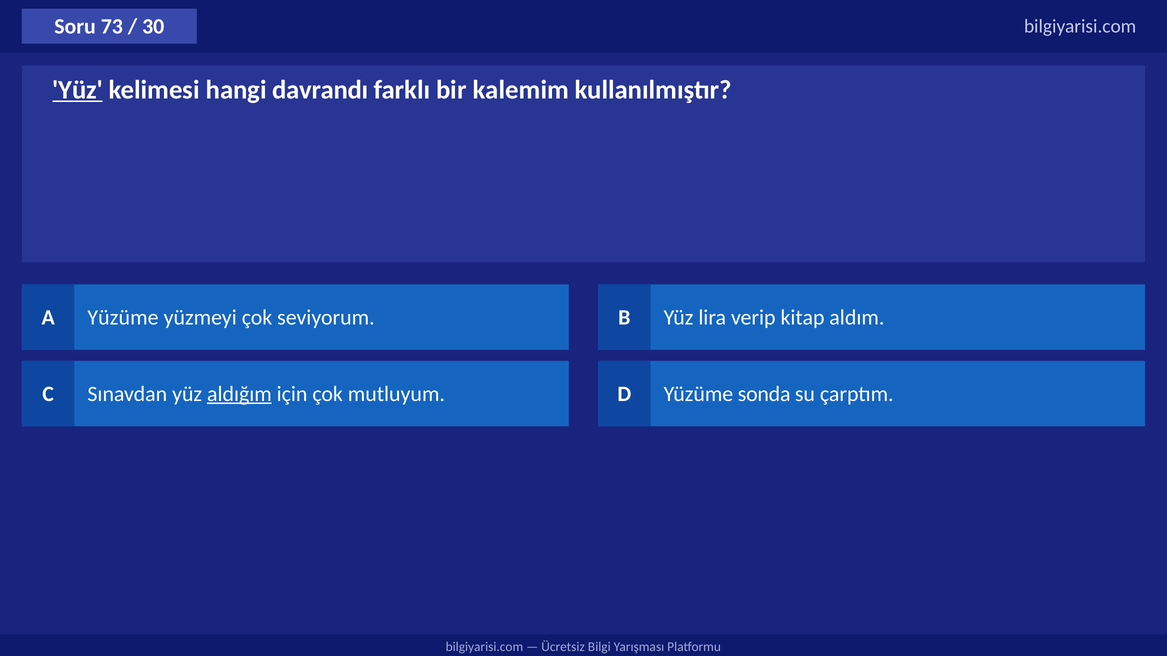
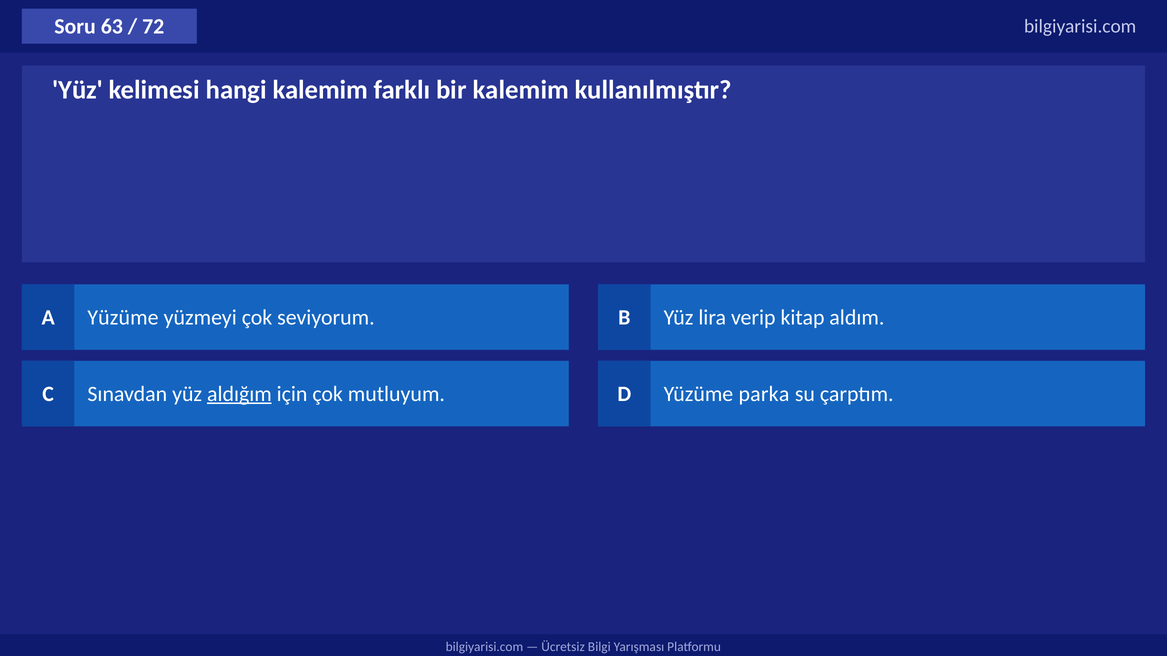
73: 73 -> 63
30: 30 -> 72
Yüz at (78, 90) underline: present -> none
hangi davrandı: davrandı -> kalemim
sonda: sonda -> parka
